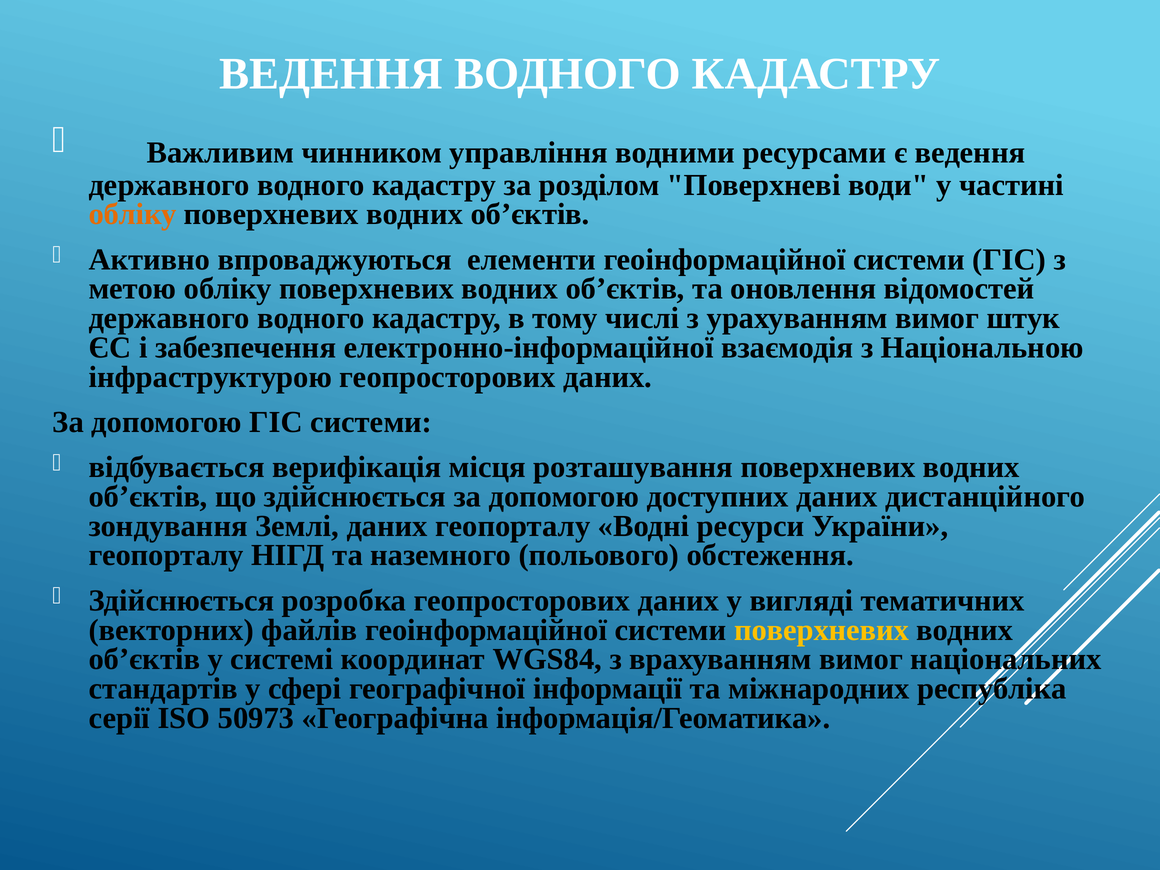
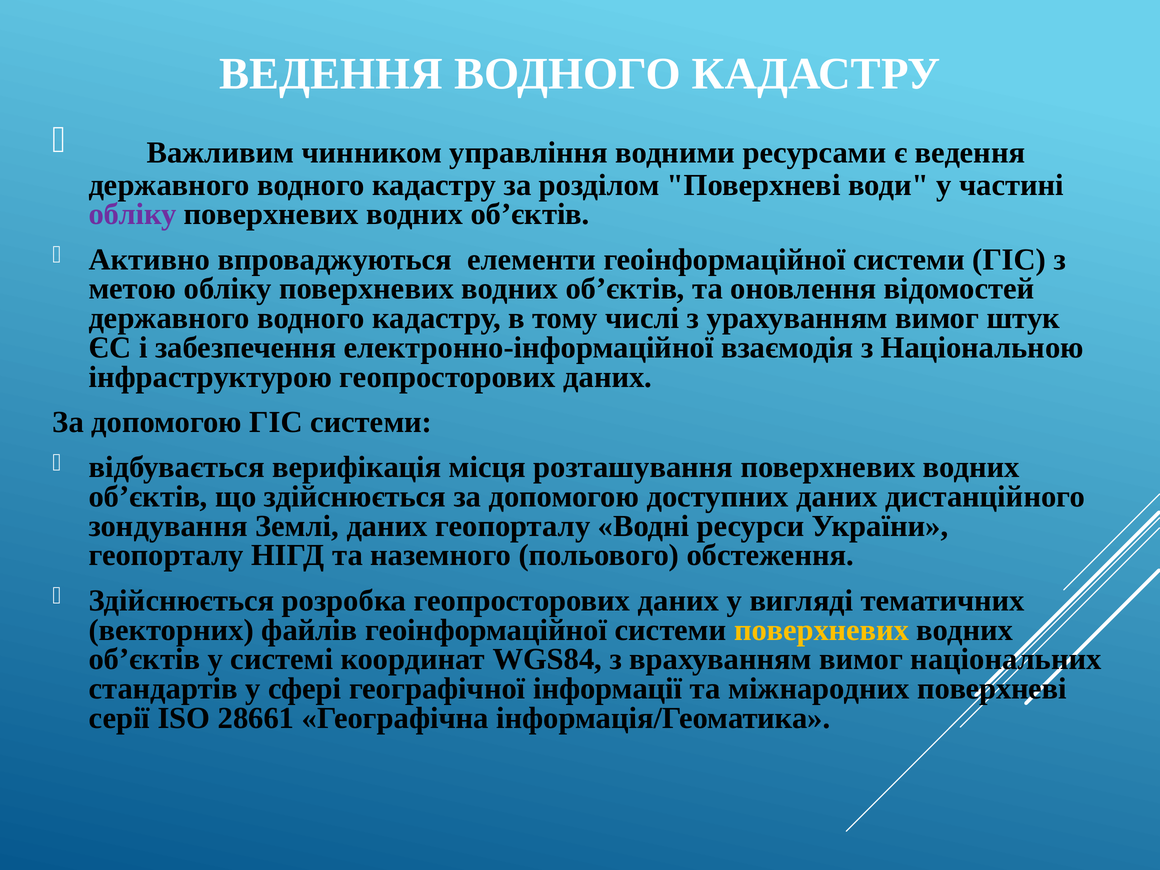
обліку at (133, 214) colour: orange -> purple
міжнародних республіка: республіка -> поверхневі
50973: 50973 -> 28661
